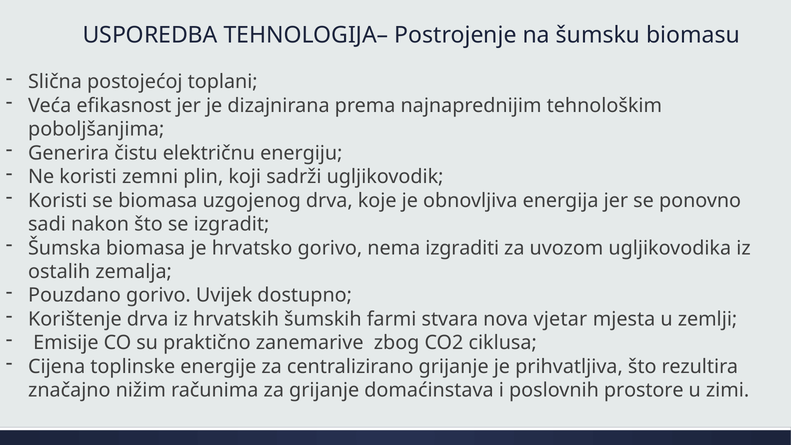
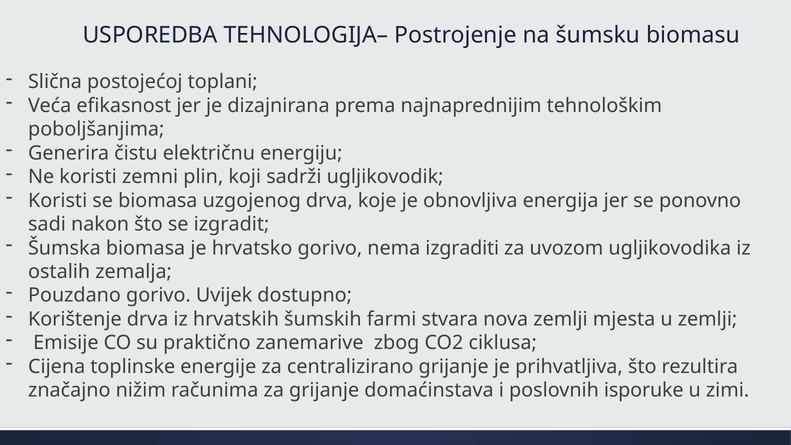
nova vjetar: vjetar -> zemlji
prostore: prostore -> isporuke
